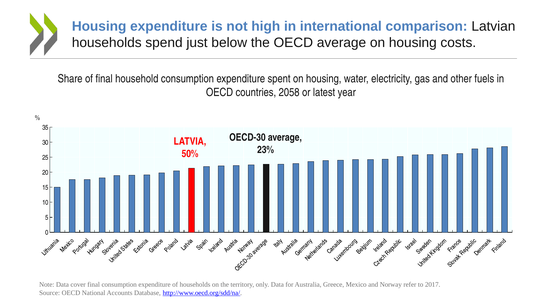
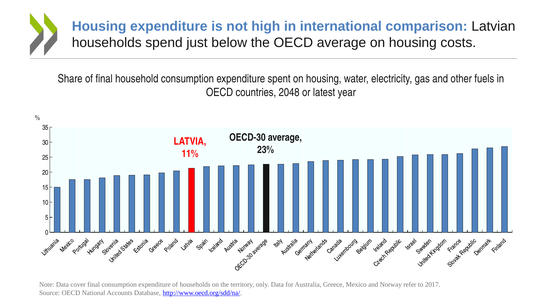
2058: 2058 -> 2048
50%: 50% -> 11%
